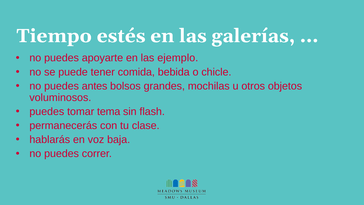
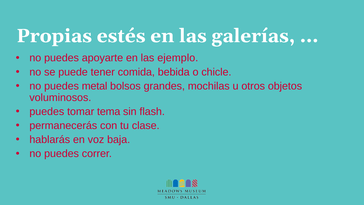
Tiempo: Tiempo -> Propias
antes: antes -> metal
